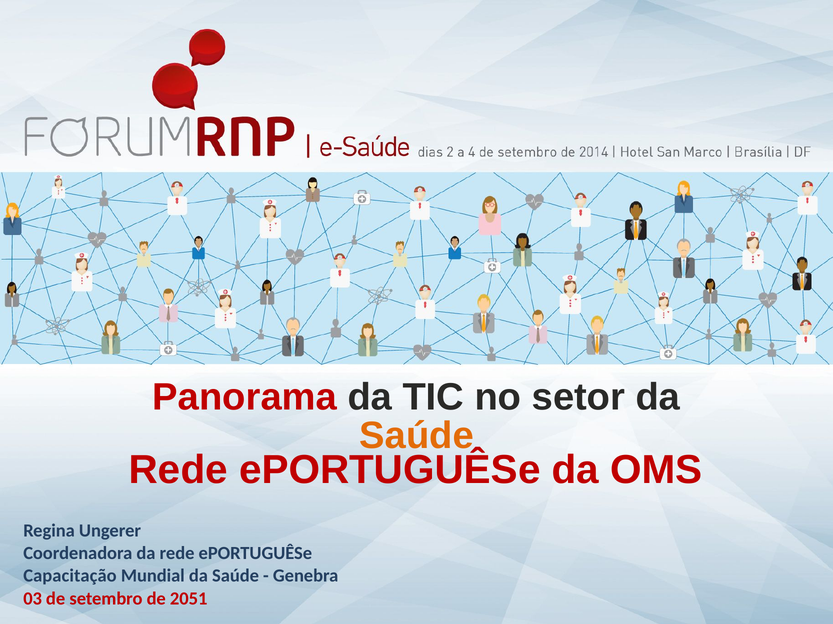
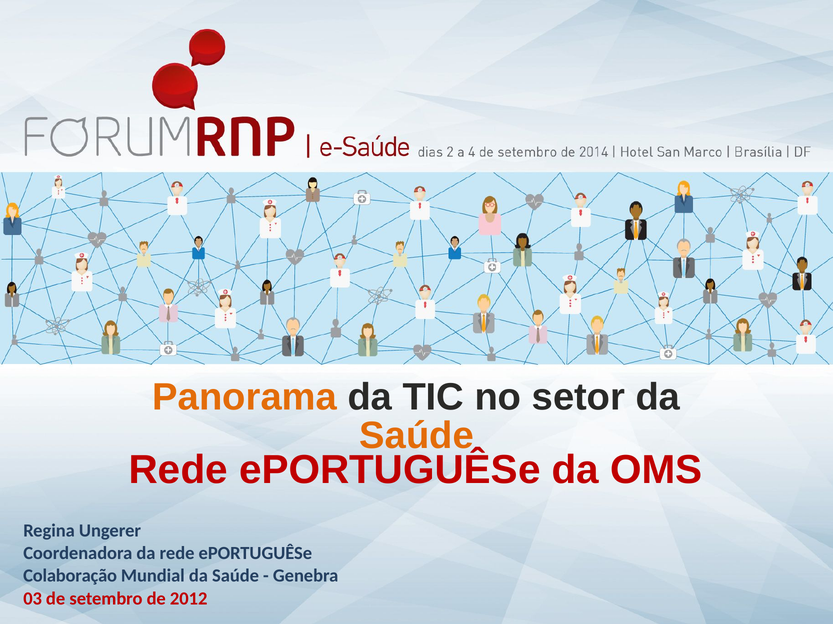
Panorama colour: red -> orange
Capacitação: Capacitação -> Colaboração
2051: 2051 -> 2012
